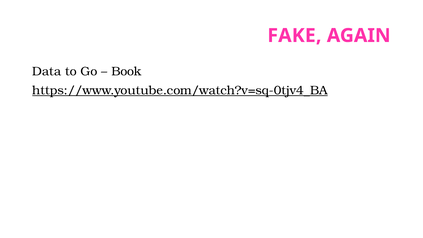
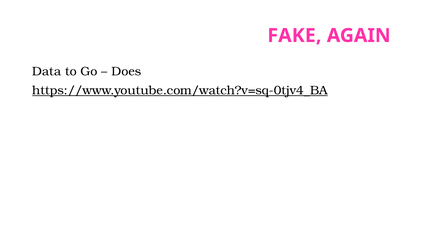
Book: Book -> Does
